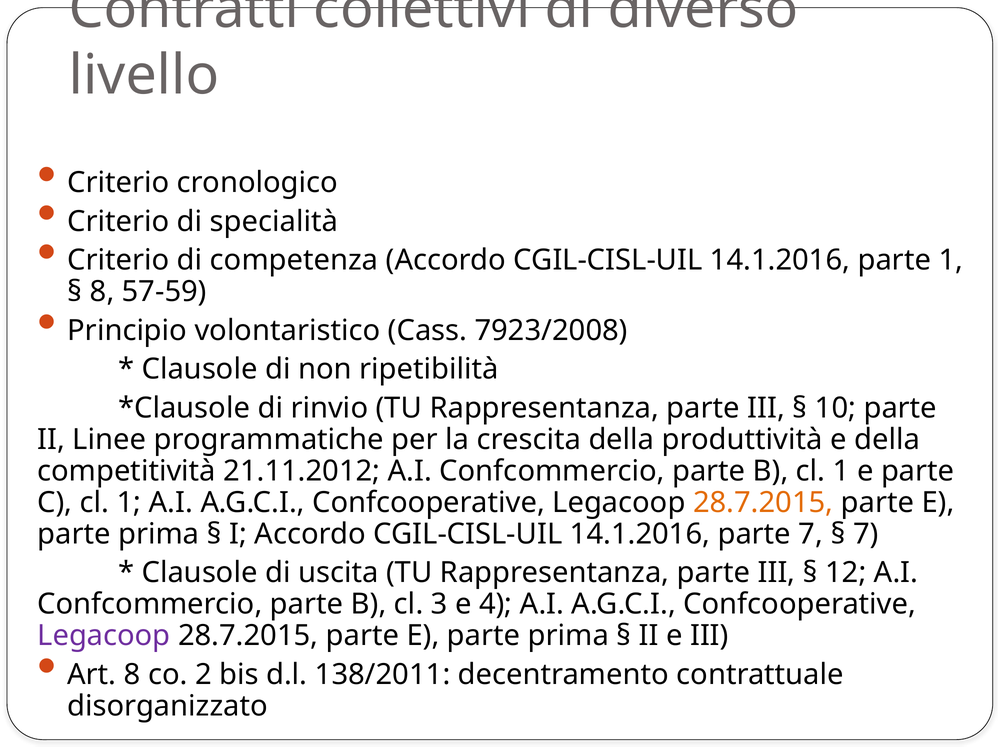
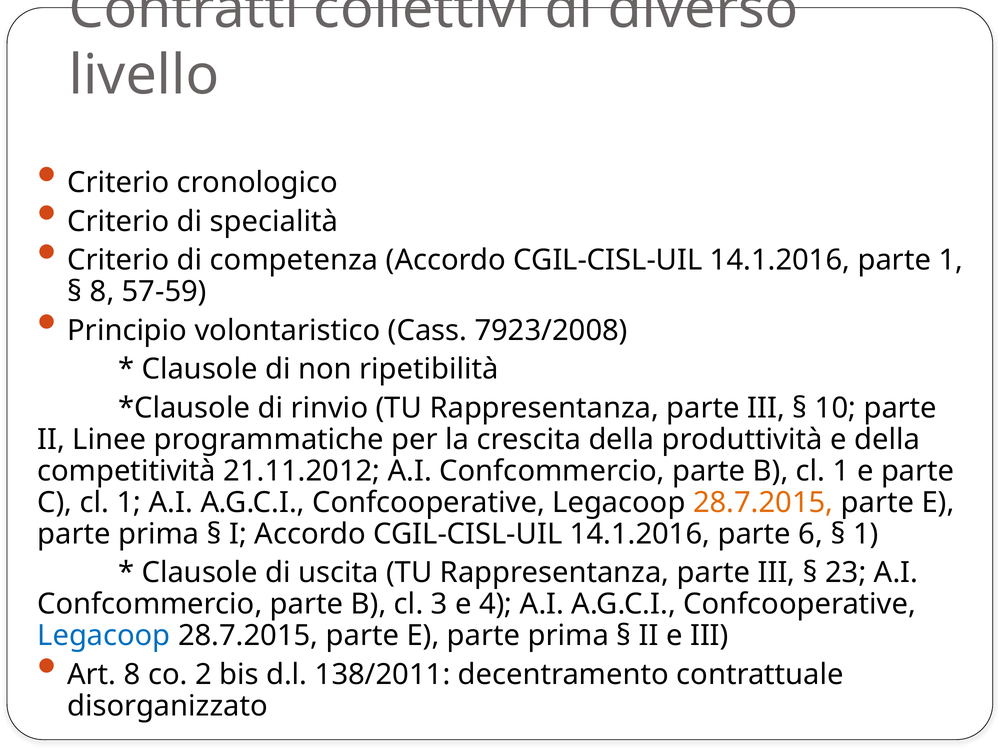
parte 7: 7 -> 6
7 at (866, 534): 7 -> 1
12: 12 -> 23
Legacoop at (104, 636) colour: purple -> blue
